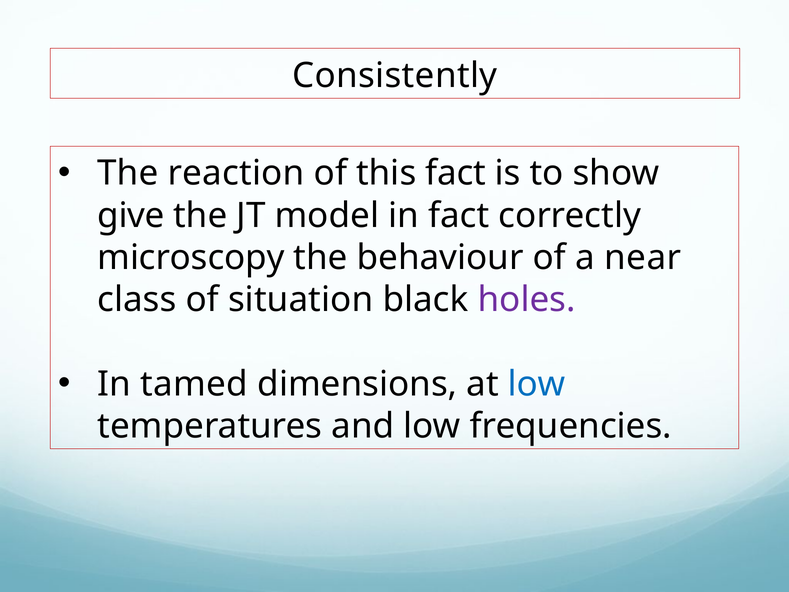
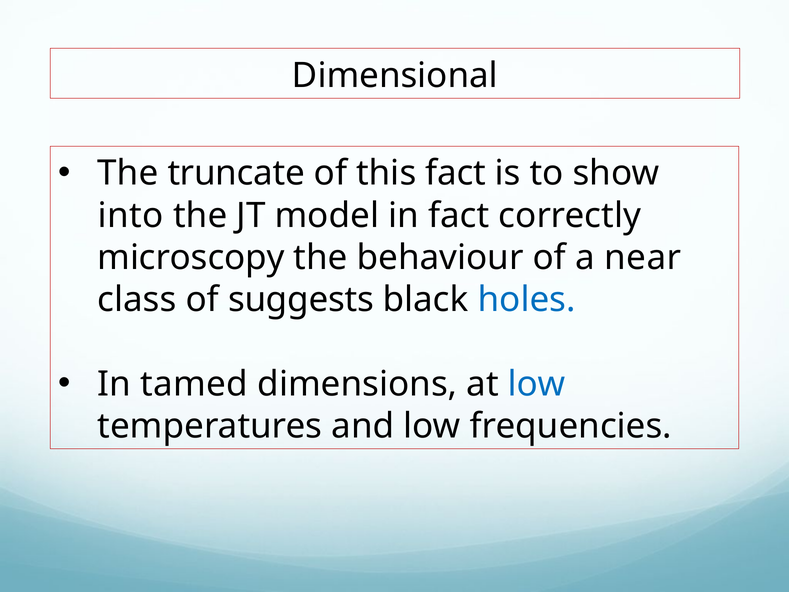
Consistently: Consistently -> Dimensional
reaction: reaction -> truncate
give: give -> into
situation: situation -> suggests
holes colour: purple -> blue
